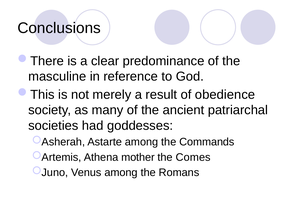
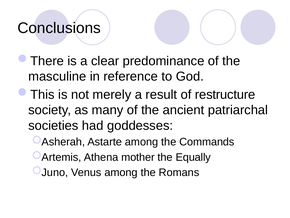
obedience: obedience -> restructure
Comes: Comes -> Equally
